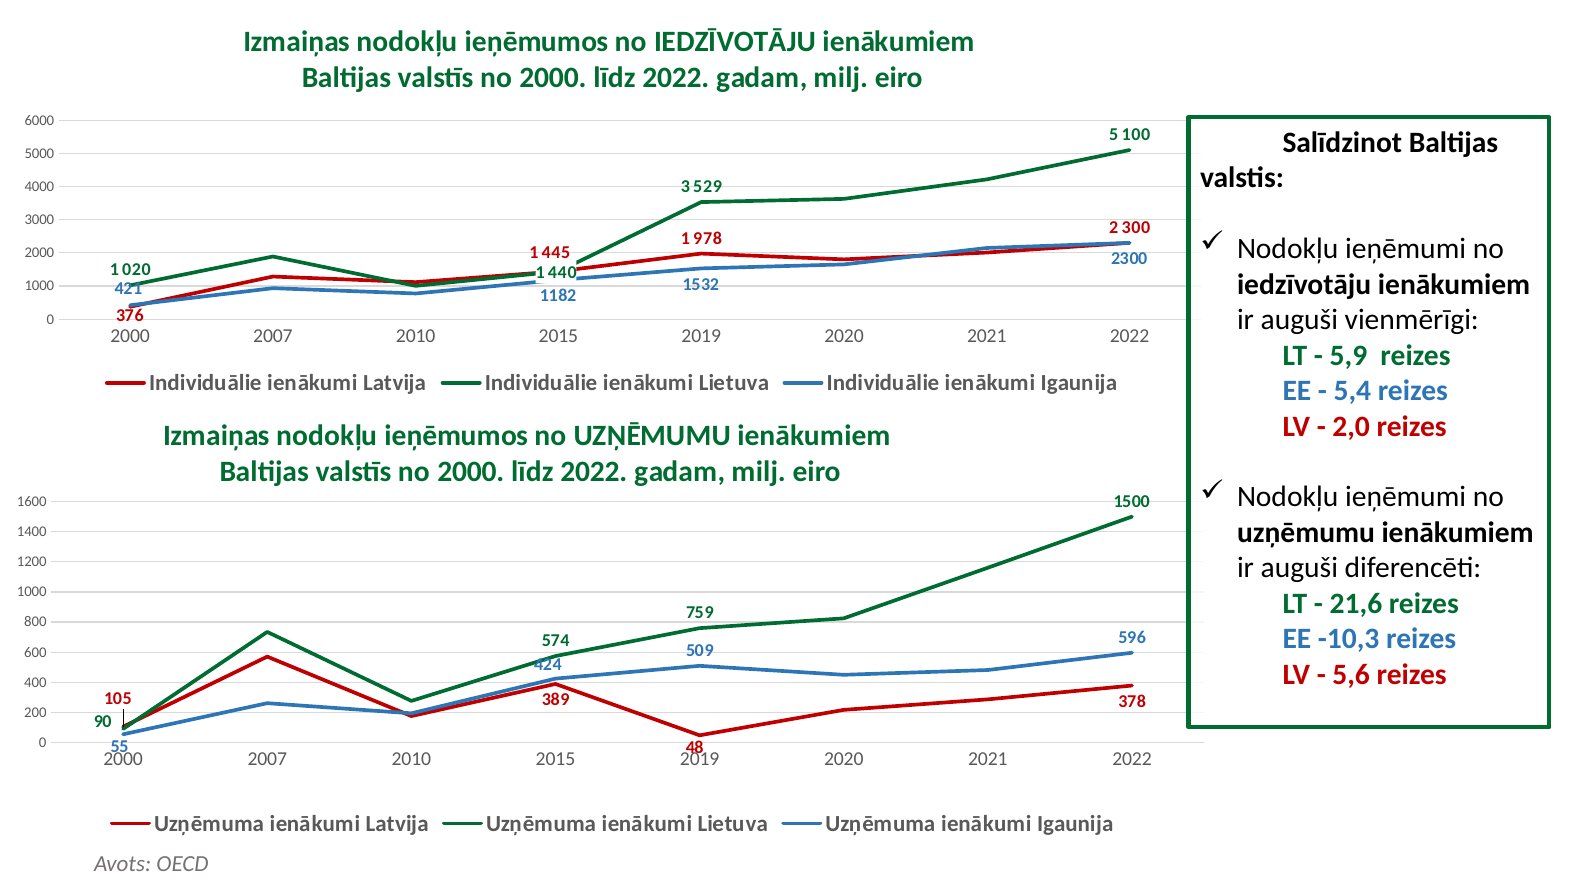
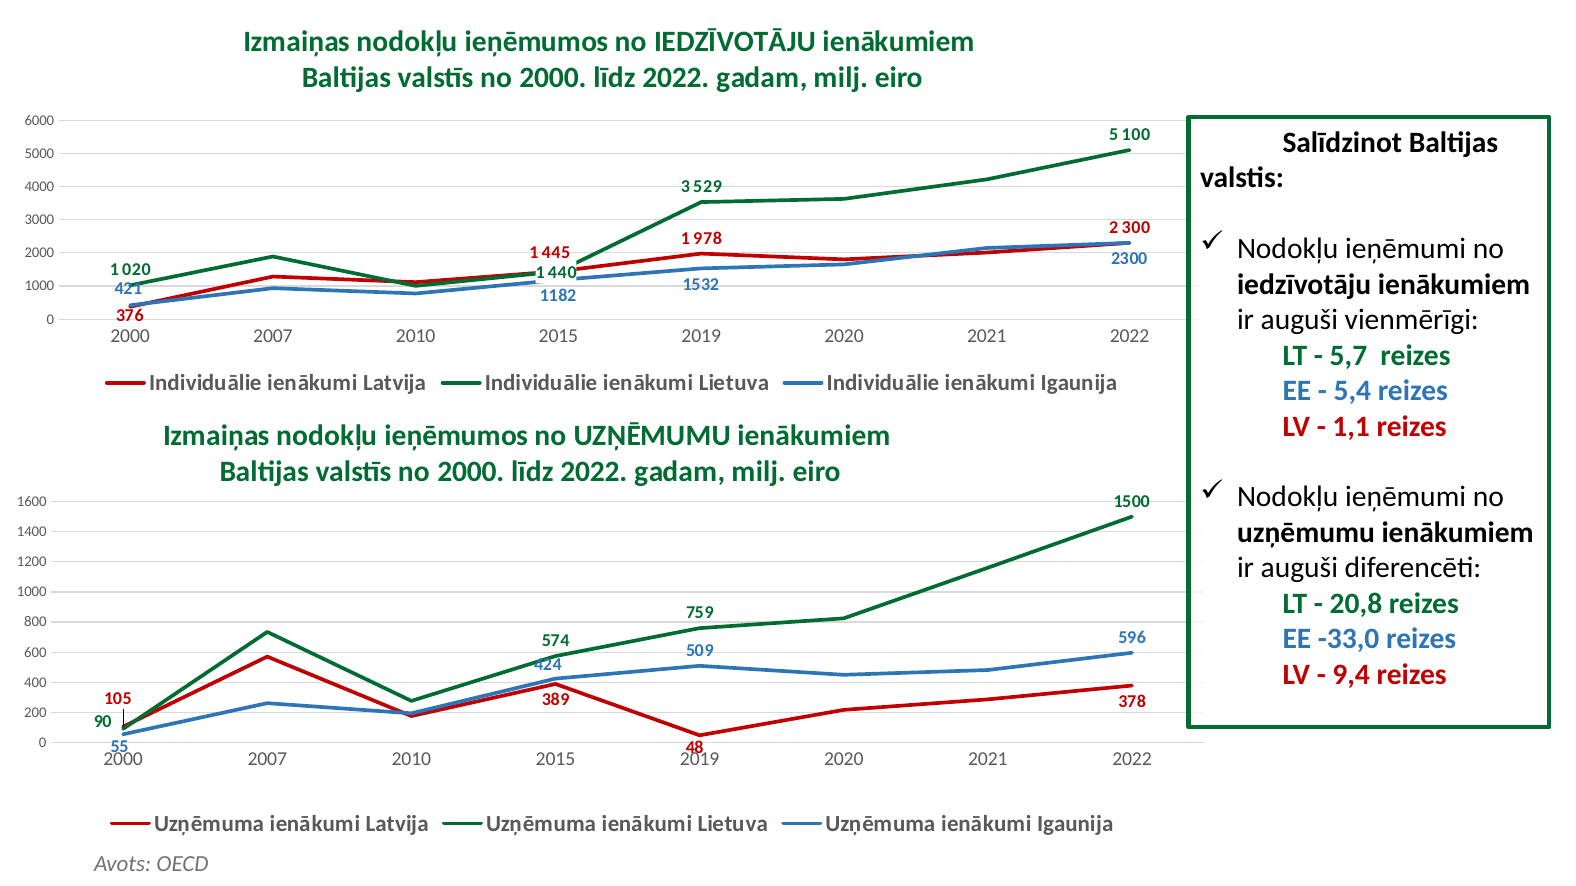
5,9: 5,9 -> 5,7
2,0: 2,0 -> 1,1
21,6: 21,6 -> 20,8
-10,3: -10,3 -> -33,0
5,6: 5,6 -> 9,4
